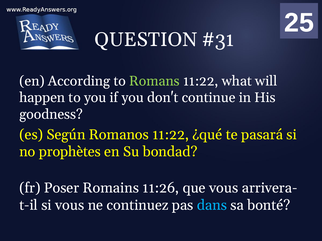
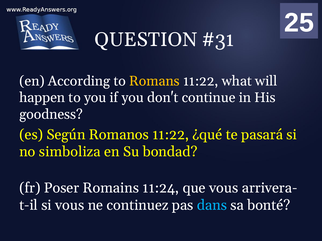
Romans colour: light green -> yellow
prophètes: prophètes -> simboliza
11:26: 11:26 -> 11:24
